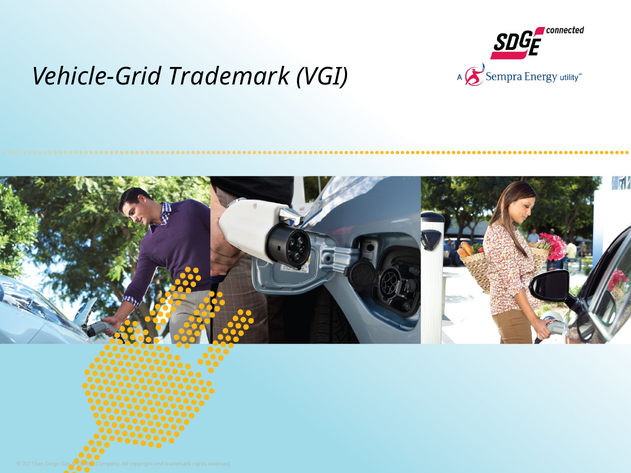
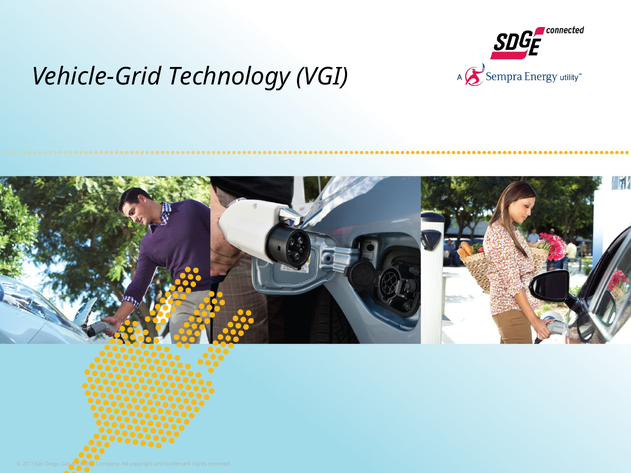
Vehicle-Grid Trademark: Trademark -> Technology
